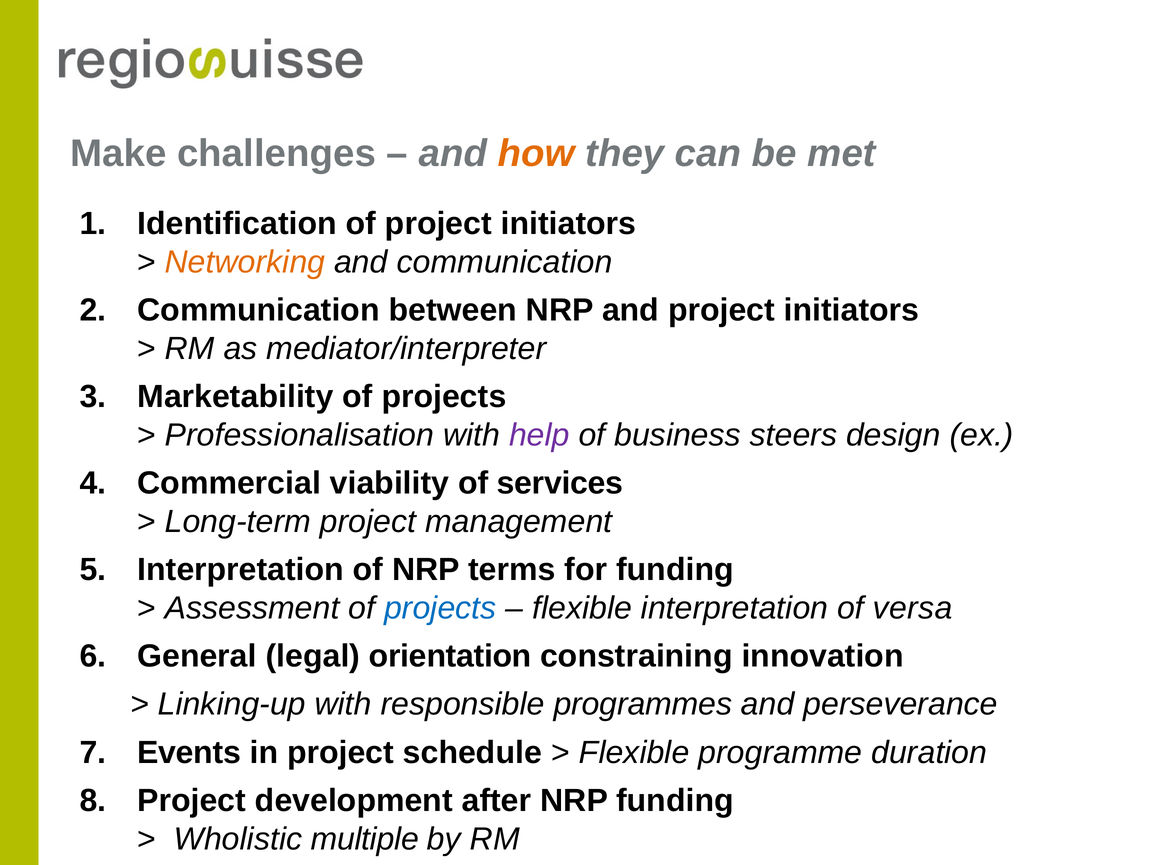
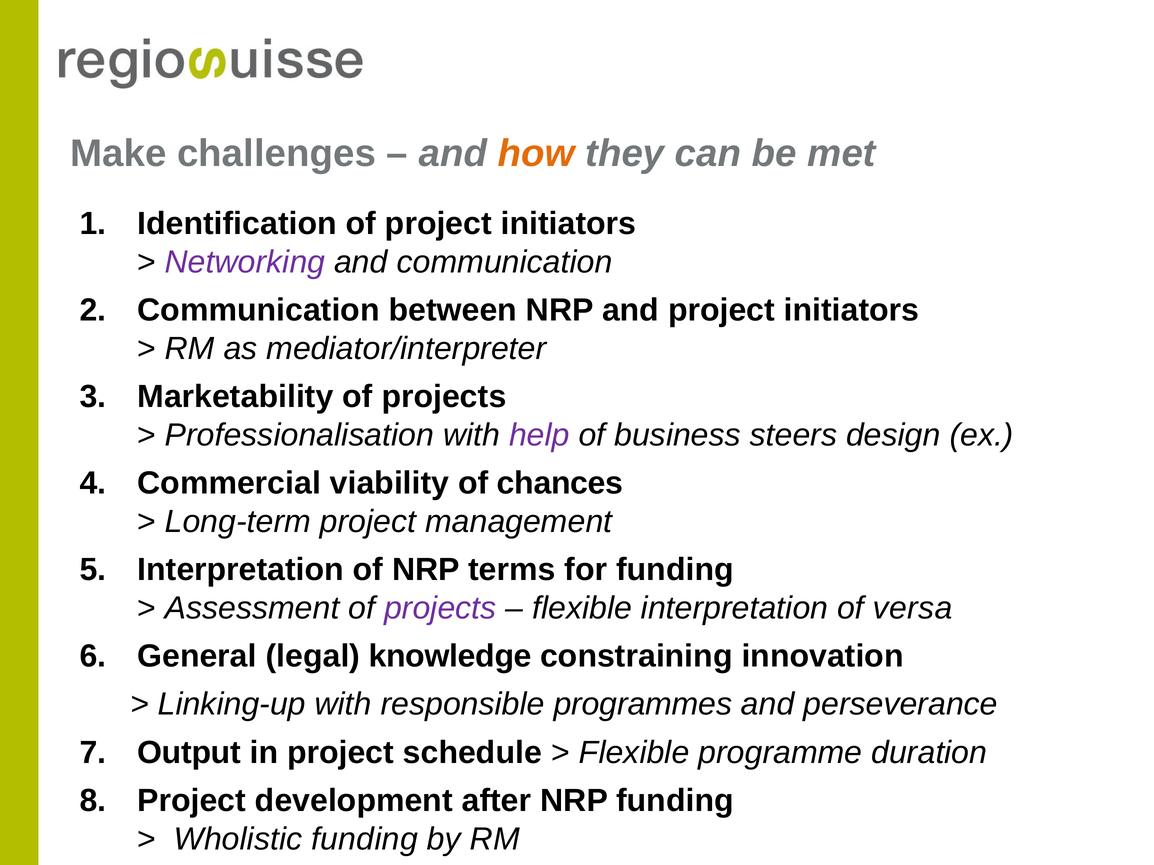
Networking colour: orange -> purple
services: services -> chances
projects at (440, 609) colour: blue -> purple
orientation: orientation -> knowledge
Events: Events -> Output
Wholistic multiple: multiple -> funding
